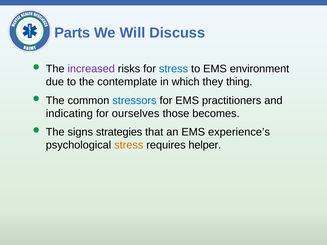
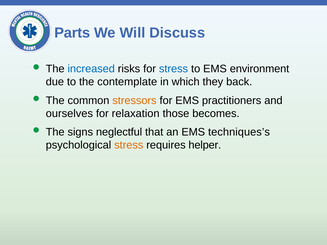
increased colour: purple -> blue
thing: thing -> back
stressors colour: blue -> orange
indicating: indicating -> ourselves
ourselves: ourselves -> relaxation
strategies: strategies -> neglectful
experience’s: experience’s -> techniques’s
